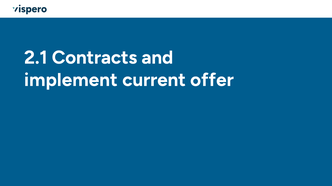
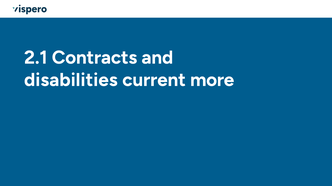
implement: implement -> disabilities
offer: offer -> more
